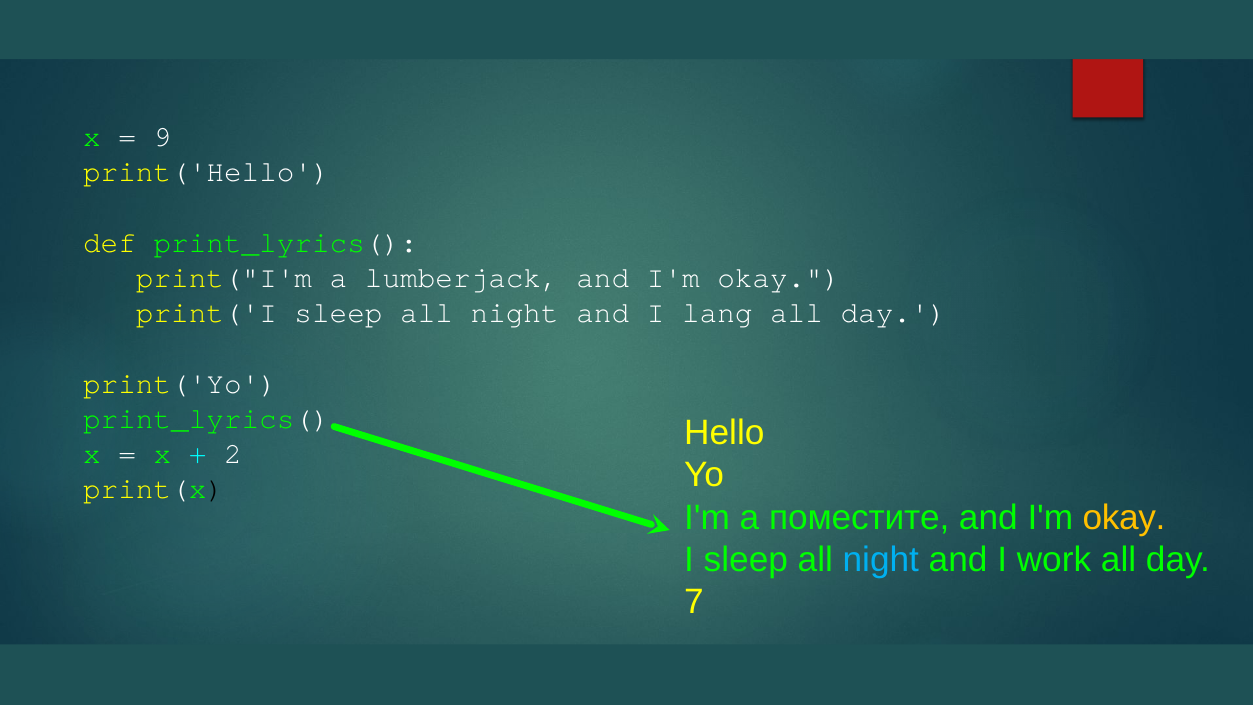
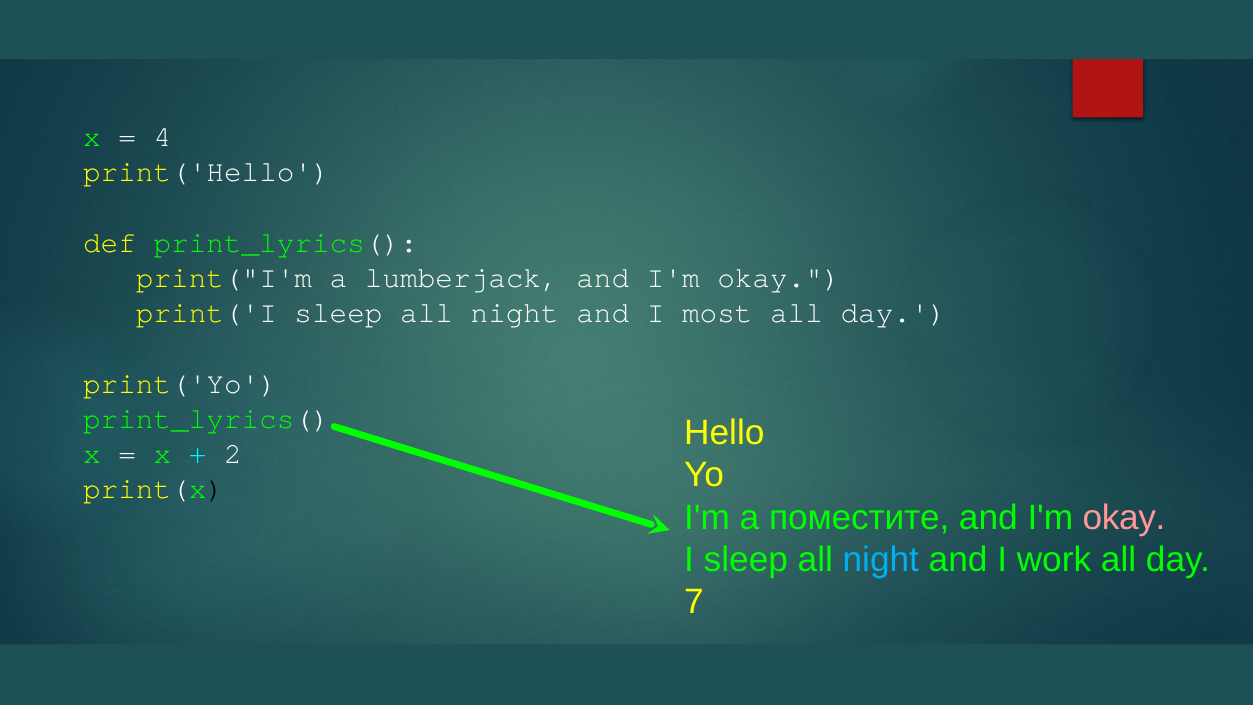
9: 9 -> 4
lang: lang -> most
okay at (1124, 517) colour: yellow -> pink
